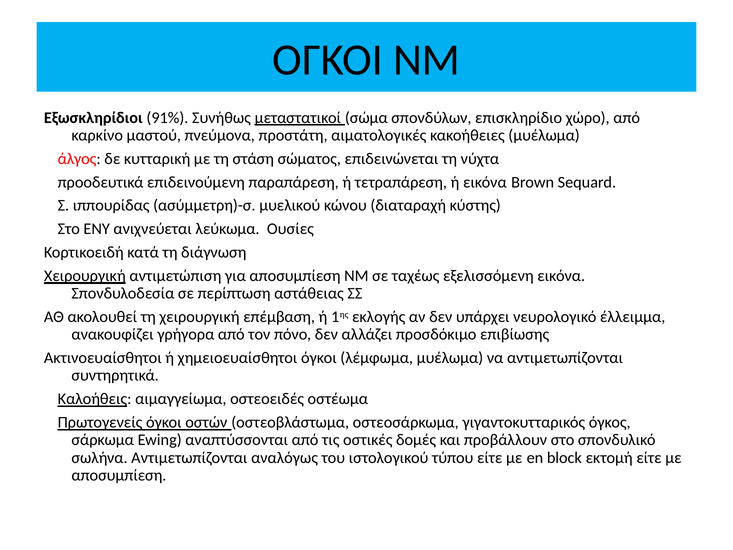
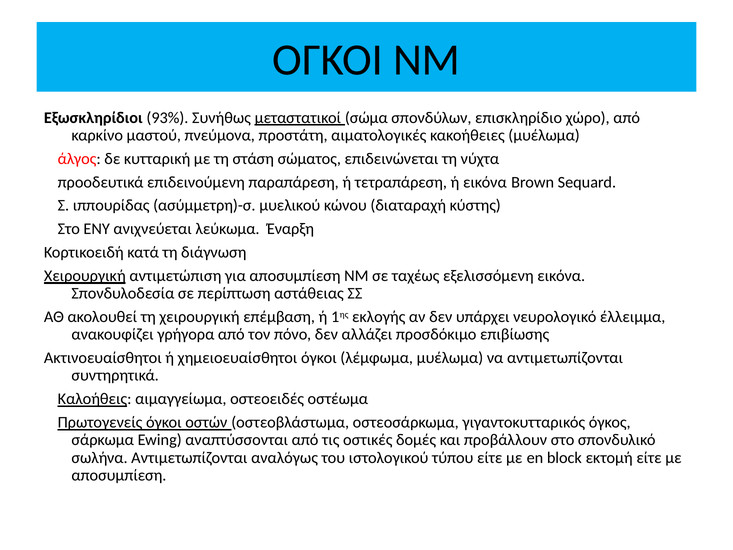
91%: 91% -> 93%
Ουσίες: Ουσίες -> Έναρξη
